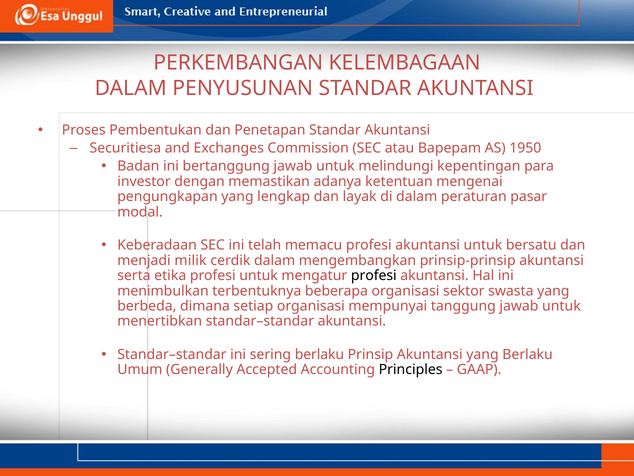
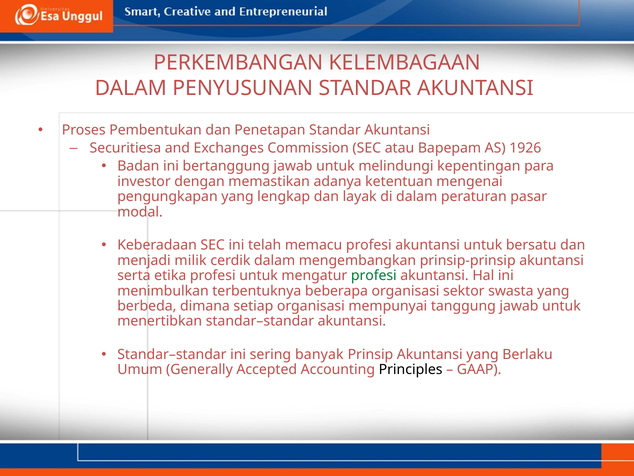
1950: 1950 -> 1926
profesi at (374, 275) colour: black -> green
sering berlaku: berlaku -> banyak
